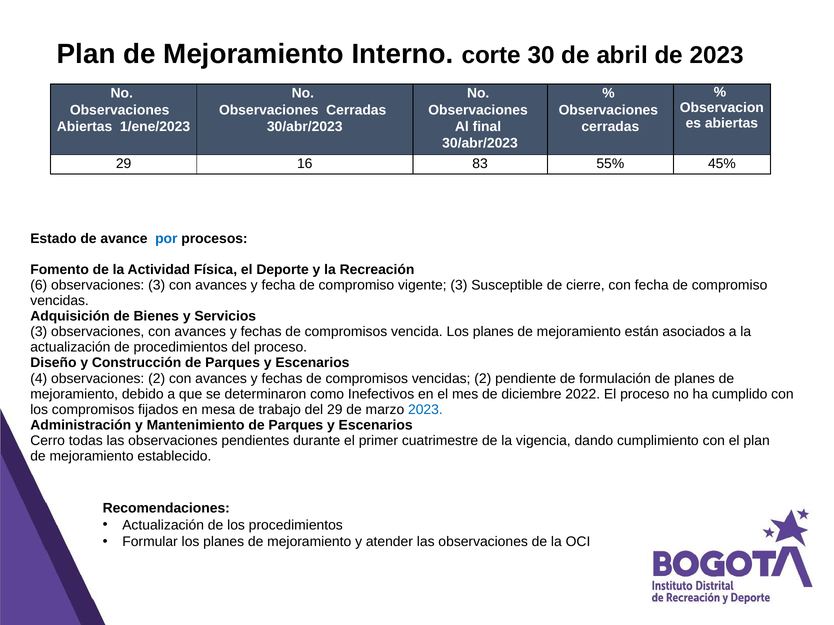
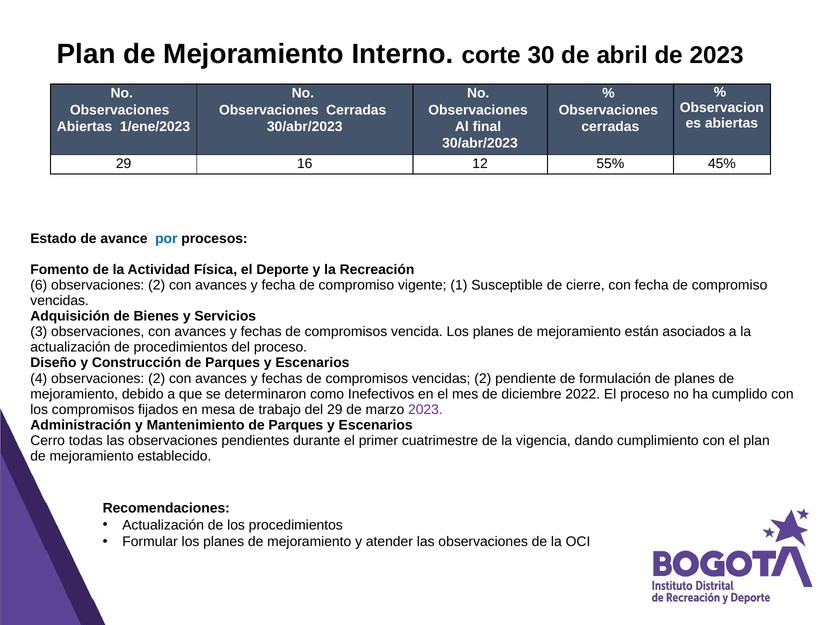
83: 83 -> 12
6 observaciones 3: 3 -> 2
vigente 3: 3 -> 1
2023 at (425, 410) colour: blue -> purple
